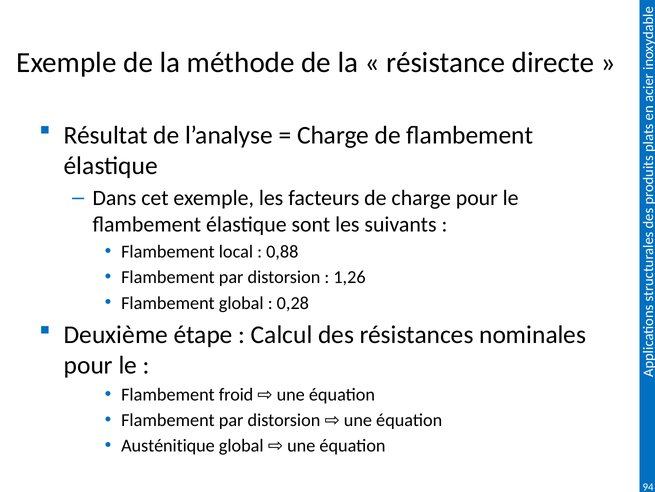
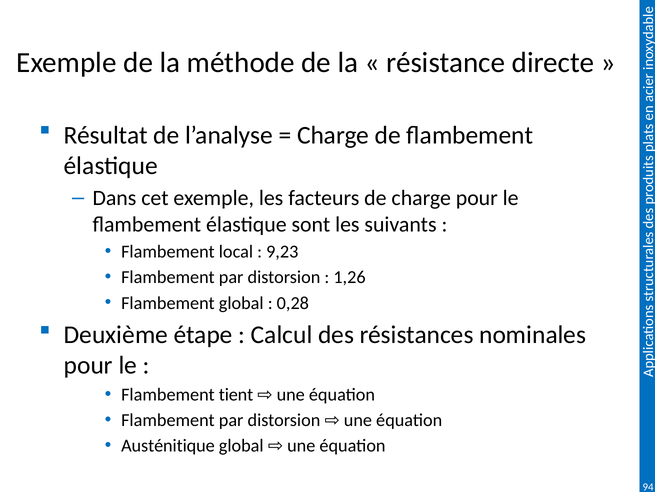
0,88: 0,88 -> 9,23
froid: froid -> tient
